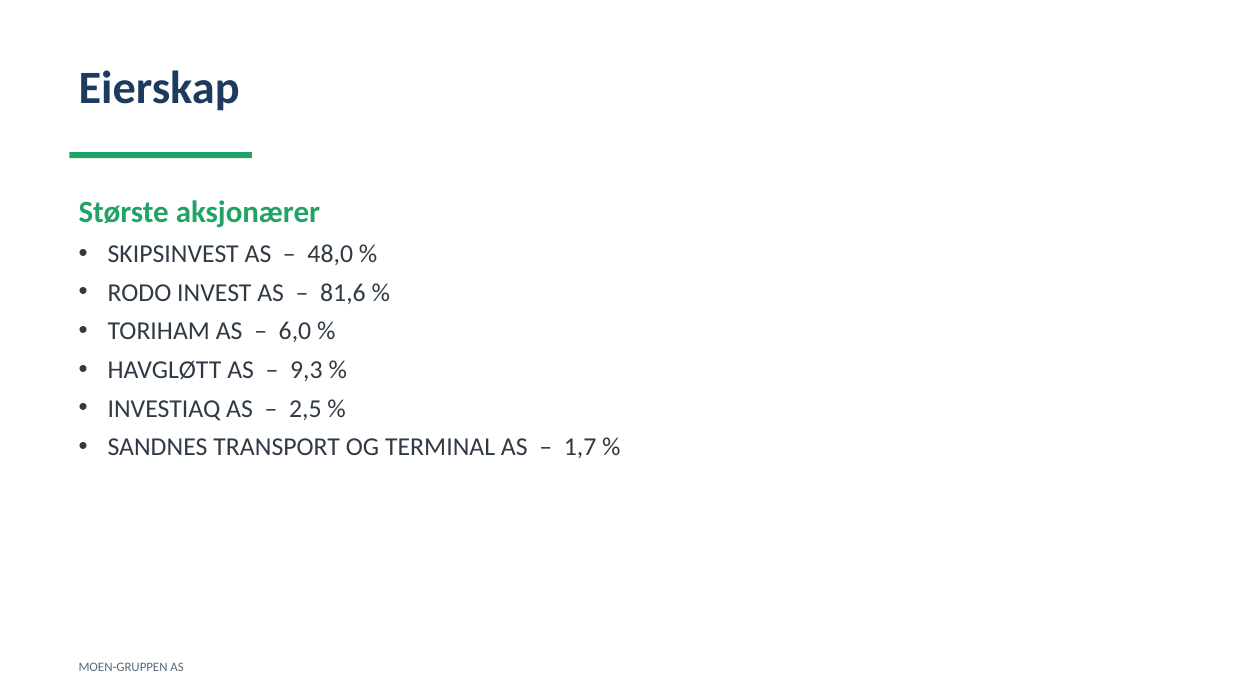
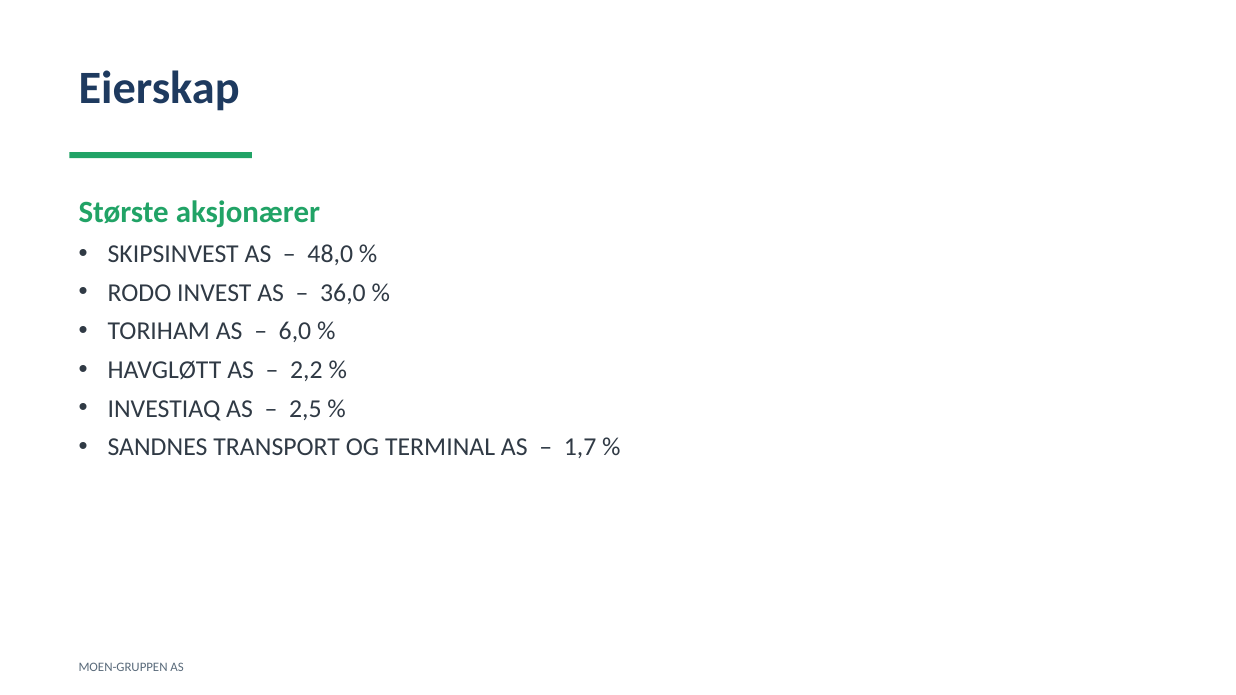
81,6: 81,6 -> 36,0
9,3: 9,3 -> 2,2
